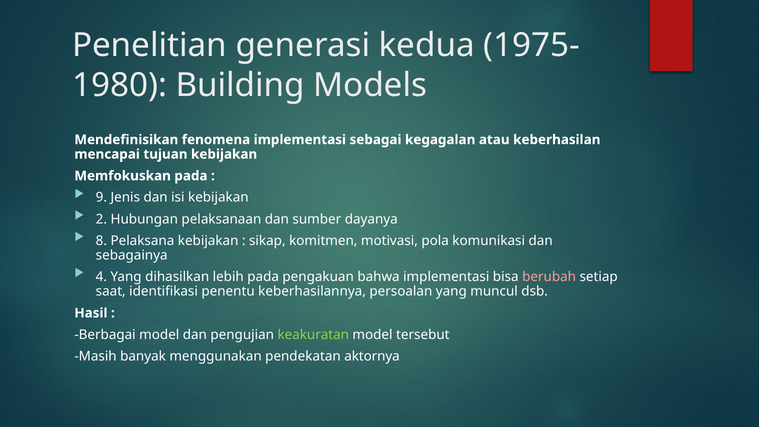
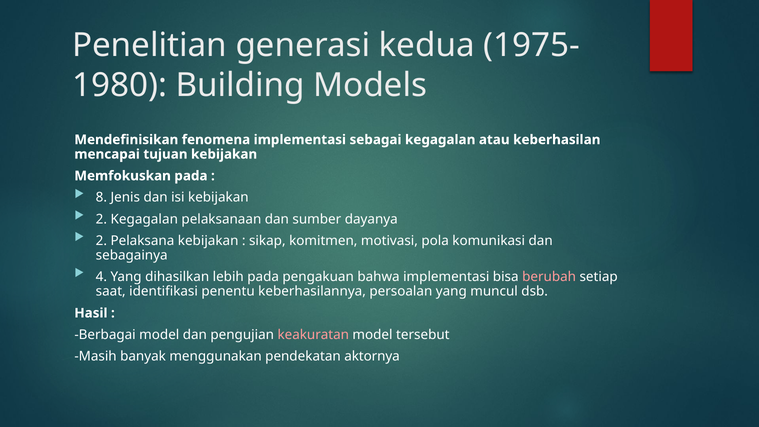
9: 9 -> 8
2 Hubungan: Hubungan -> Kegagalan
8 at (101, 241): 8 -> 2
keakuratan colour: light green -> pink
